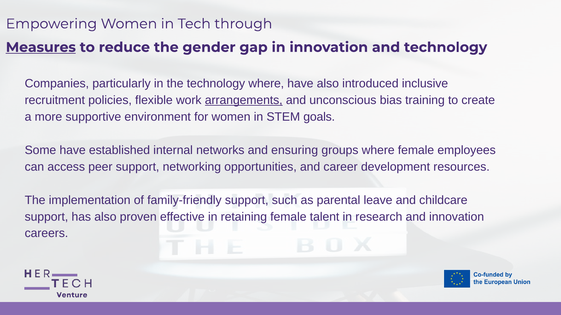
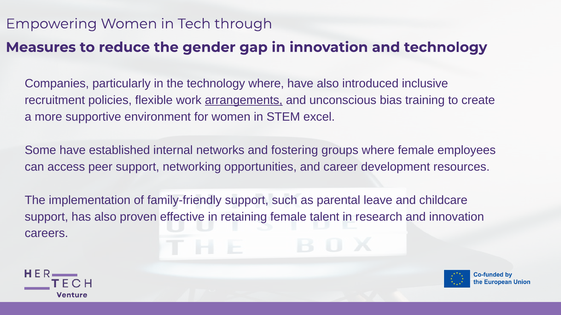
Measures underline: present -> none
goals: goals -> excel
ensuring: ensuring -> fostering
